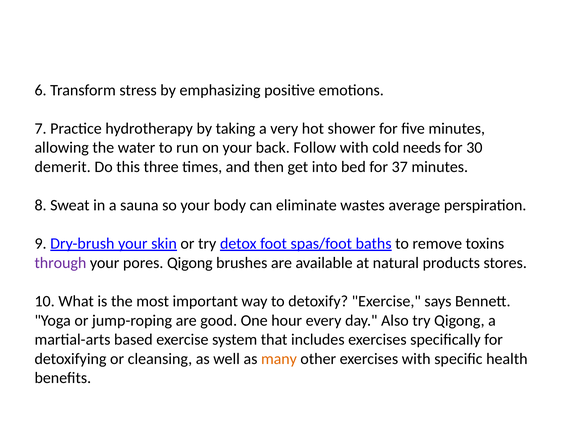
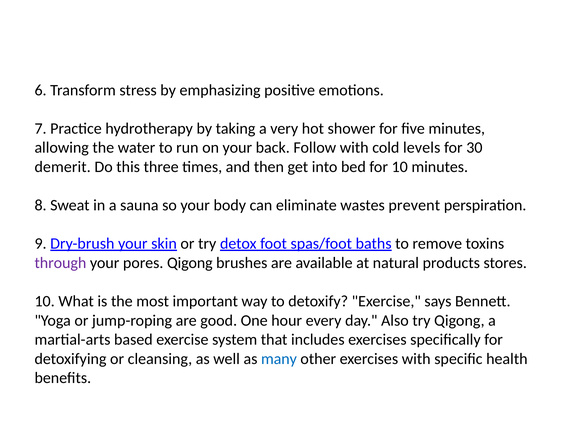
needs: needs -> levels
for 37: 37 -> 10
average: average -> prevent
many colour: orange -> blue
